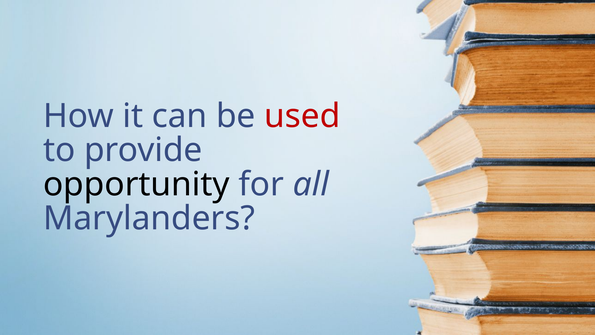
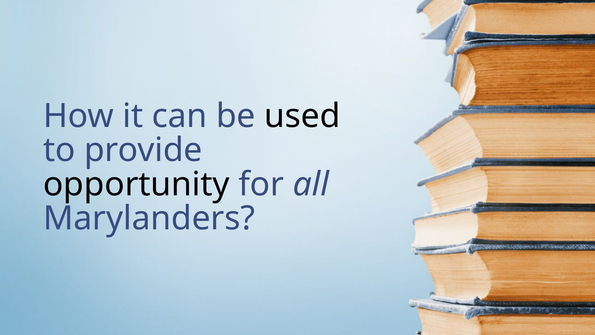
used colour: red -> black
